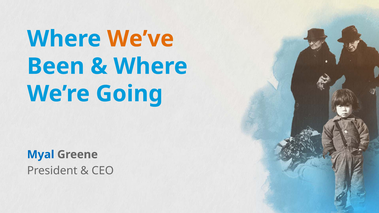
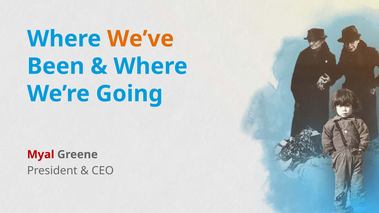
Myal colour: blue -> red
